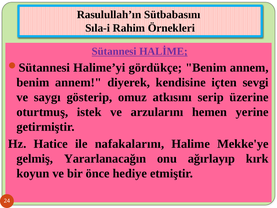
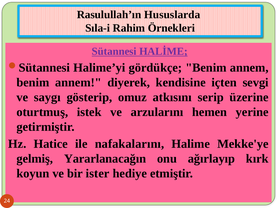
Sütbabasını: Sütbabasını -> Hususlarda
önce: önce -> ister
